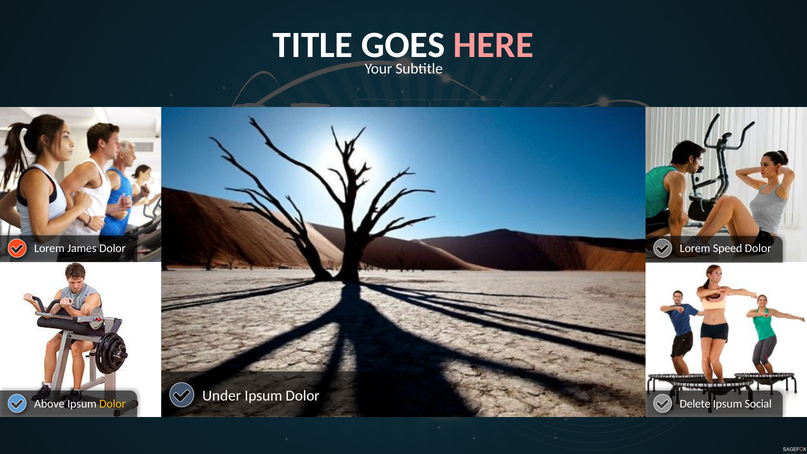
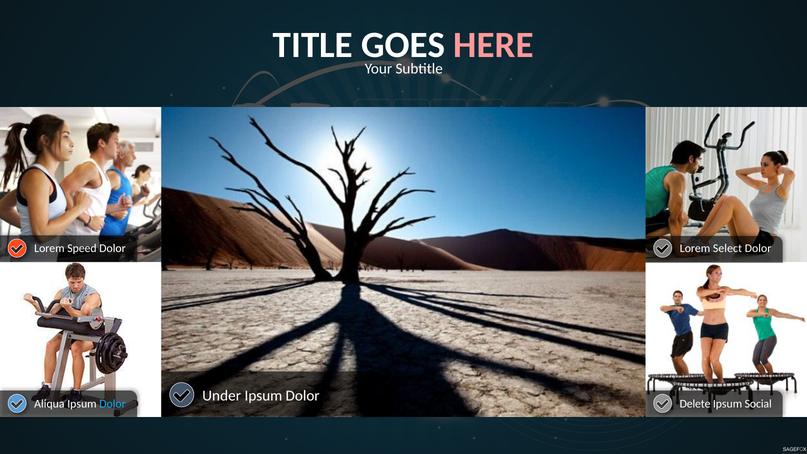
James: James -> Speed
Speed: Speed -> Select
Above: Above -> Aliqua
Dolor at (113, 404) colour: yellow -> light blue
